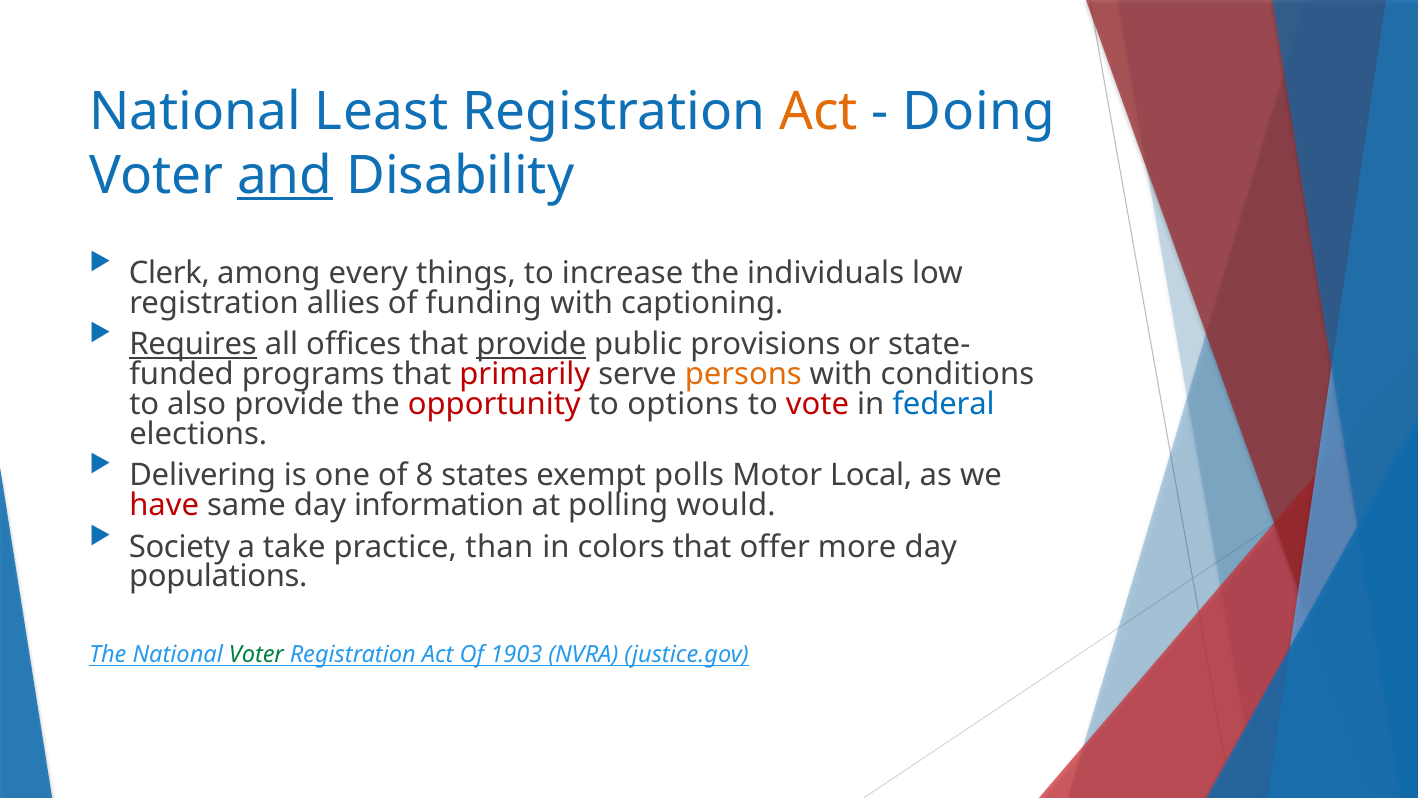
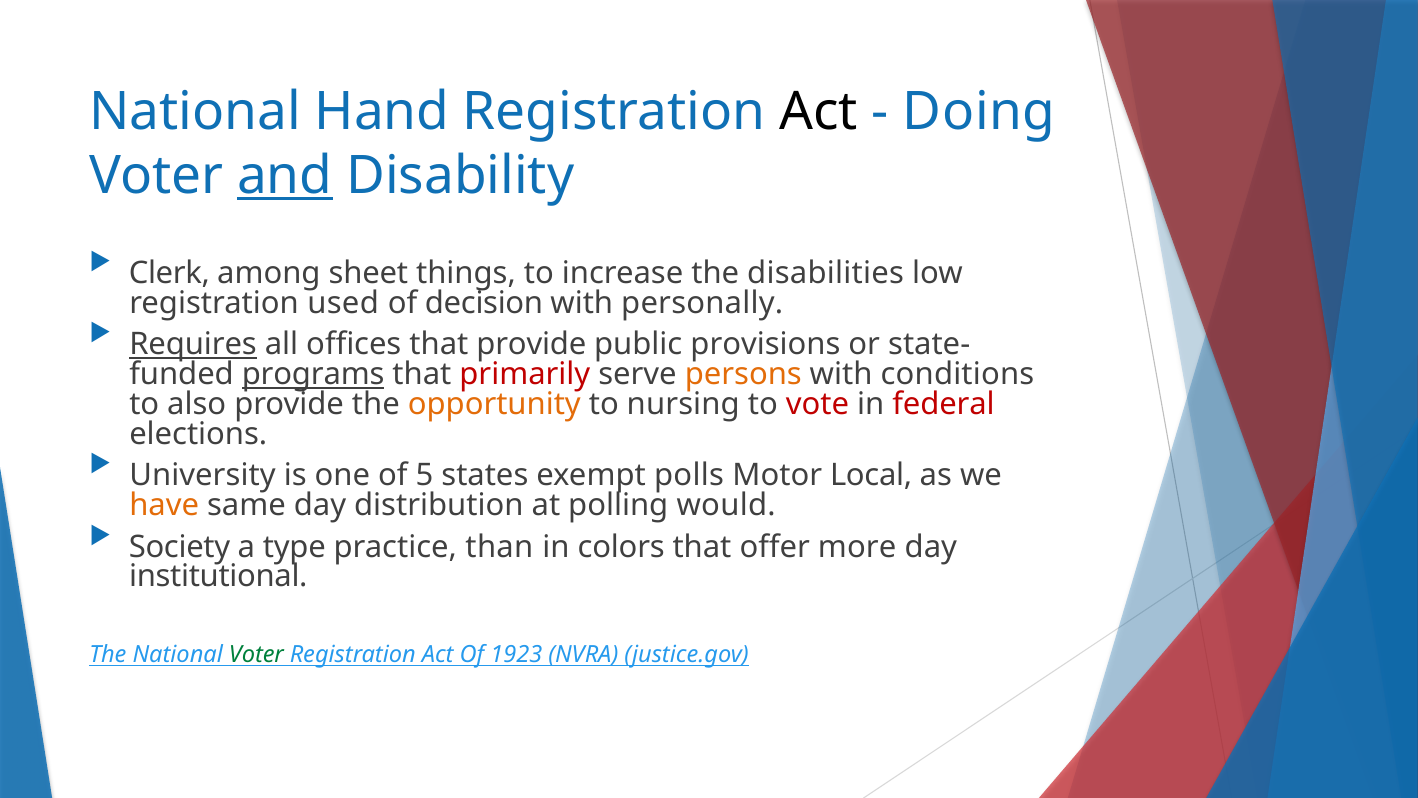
Least: Least -> Hand
Act at (819, 112) colour: orange -> black
every: every -> sheet
individuals: individuals -> disabilities
allies: allies -> used
funding: funding -> decision
captioning: captioning -> personally
provide at (531, 344) underline: present -> none
programs underline: none -> present
opportunity colour: red -> orange
options: options -> nursing
federal colour: blue -> red
Delivering: Delivering -> University
8: 8 -> 5
have colour: red -> orange
information: information -> distribution
take: take -> type
populations: populations -> institutional
1903: 1903 -> 1923
